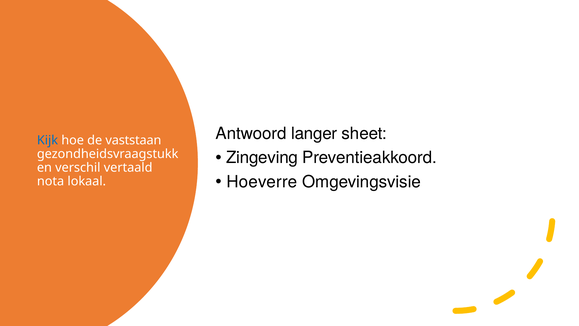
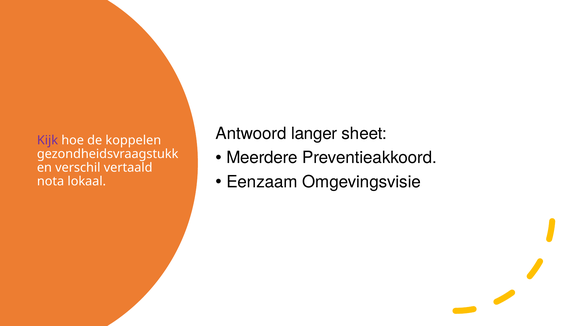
Kijk colour: blue -> purple
vaststaan: vaststaan -> koppelen
Zingeving: Zingeving -> Meerdere
Hoeverre: Hoeverre -> Eenzaam
